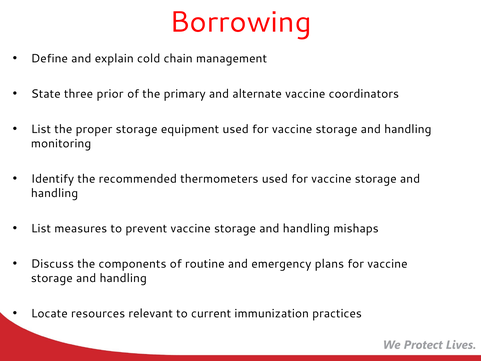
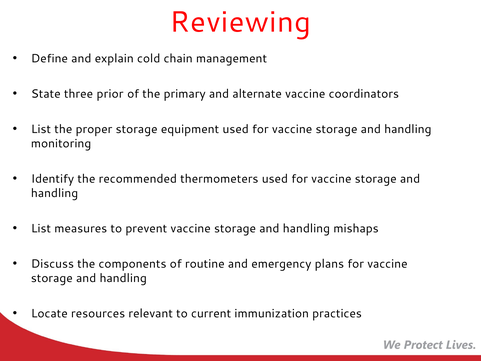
Borrowing: Borrowing -> Reviewing
